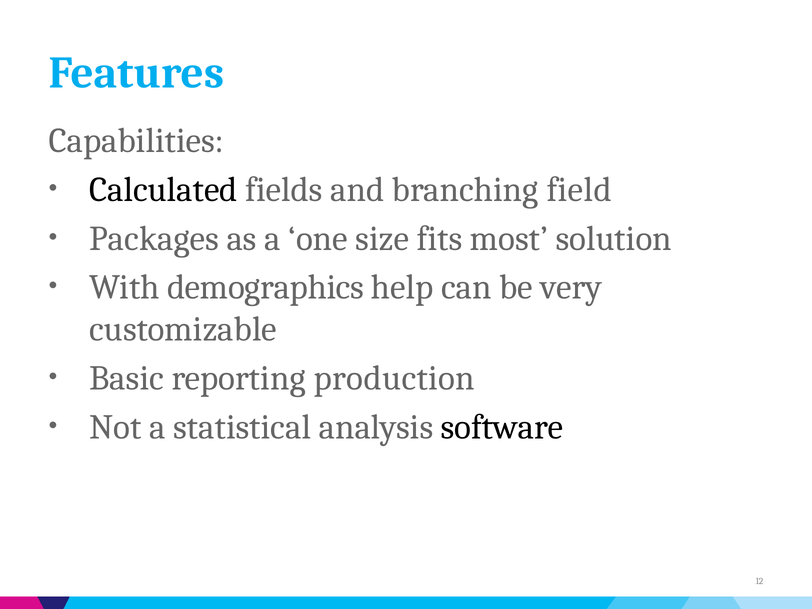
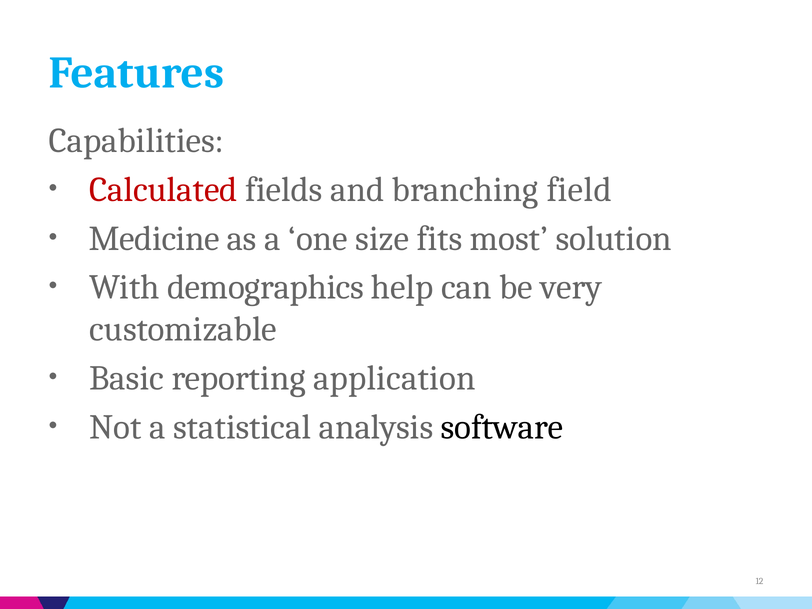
Calculated colour: black -> red
Packages: Packages -> Medicine
production: production -> application
